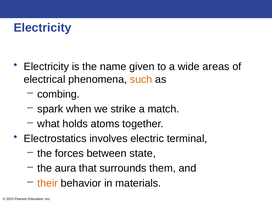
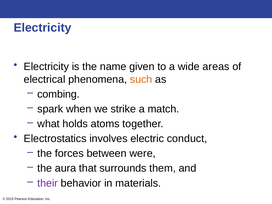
terminal: terminal -> conduct
state: state -> were
their colour: orange -> purple
